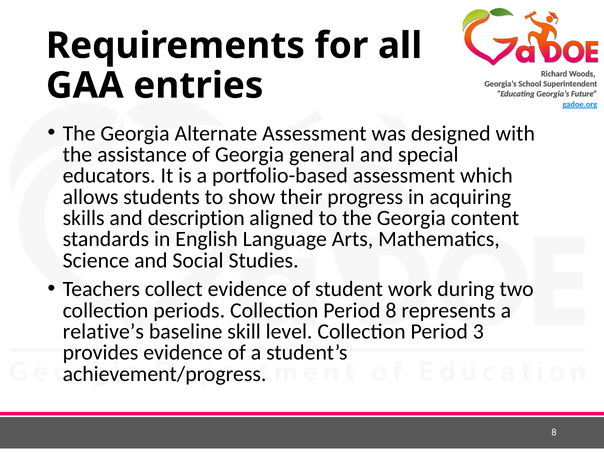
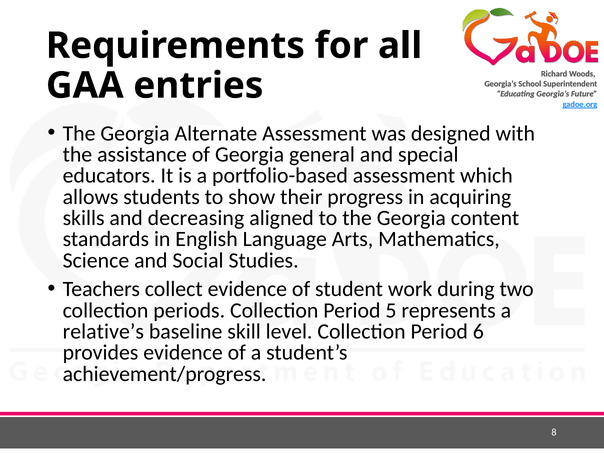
description: description -> decreasing
Period 8: 8 -> 5
3: 3 -> 6
